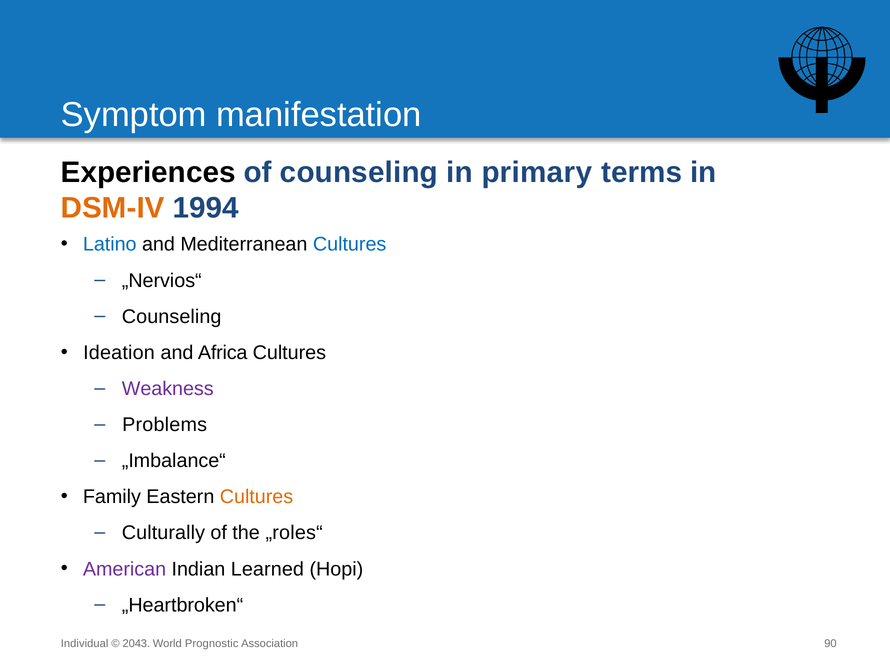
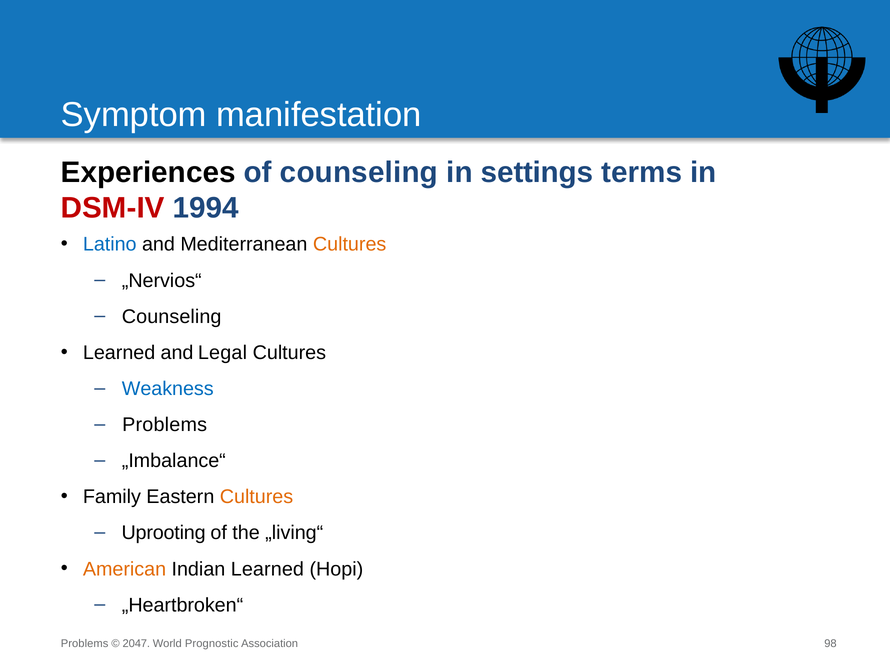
primary: primary -> settings
DSM-IV colour: orange -> red
Cultures at (350, 245) colour: blue -> orange
Ideation at (119, 353): Ideation -> Learned
Africa: Africa -> Legal
Weakness colour: purple -> blue
Culturally: Culturally -> Uprooting
„roles“: „roles“ -> „living“
American colour: purple -> orange
Individual at (85, 644): Individual -> Problems
2043: 2043 -> 2047
90: 90 -> 98
